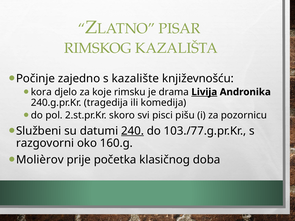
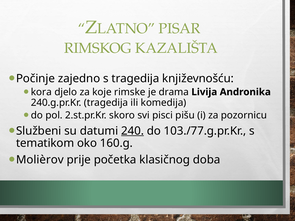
s kazalište: kazalište -> tragedija
rimsku: rimsku -> rimske
Livija underline: present -> none
razgovorni: razgovorni -> tematikom
